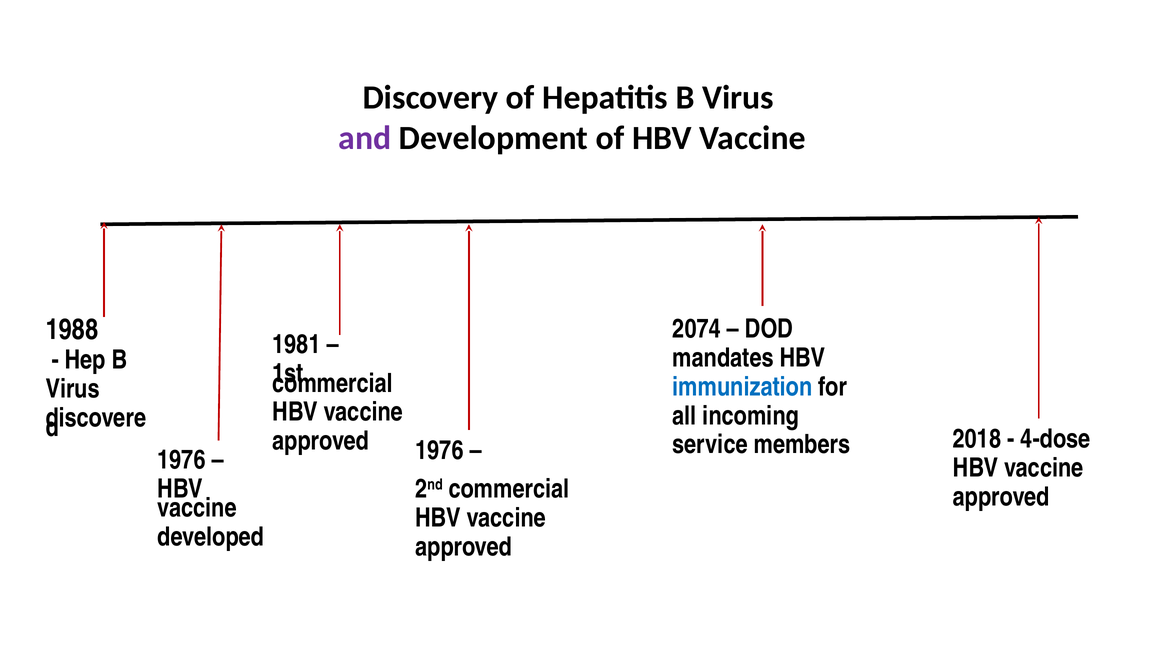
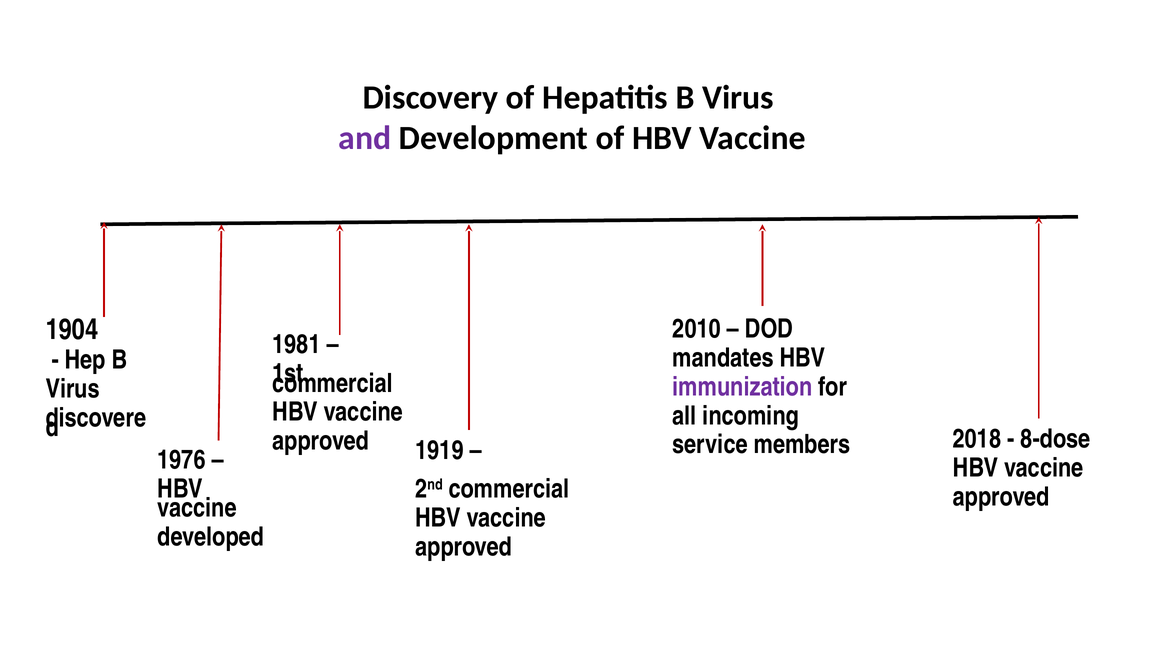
1988: 1988 -> 1904
2074: 2074 -> 2010
immunization colour: blue -> purple
approved 1976: 1976 -> 1919
4-dose: 4-dose -> 8-dose
